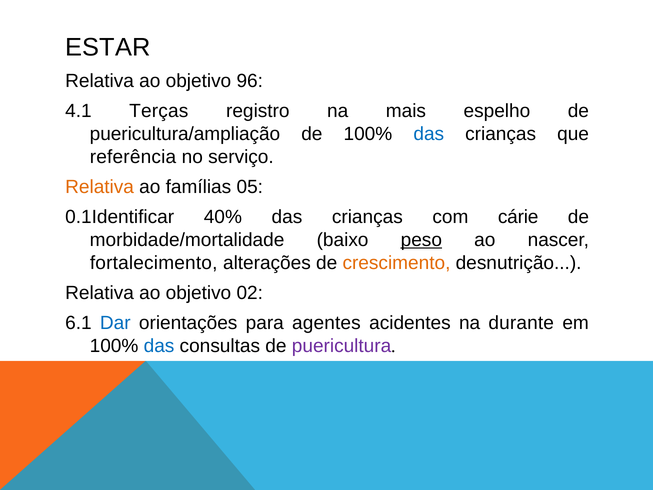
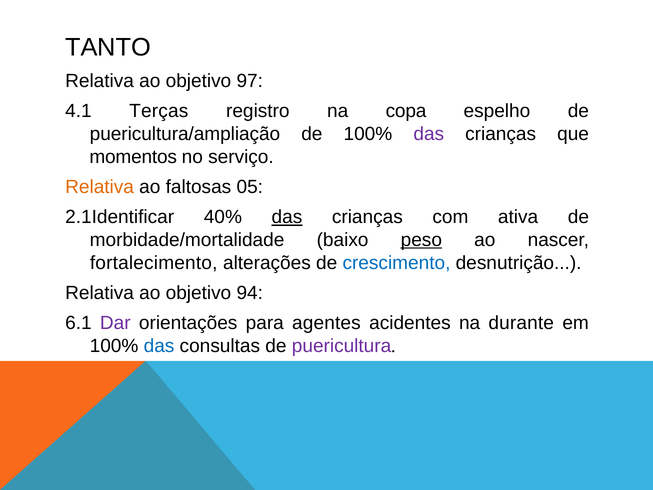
ESTAR: ESTAR -> TANTO
96: 96 -> 97
mais: mais -> copa
das at (429, 134) colour: blue -> purple
referência: referência -> momentos
famílias: famílias -> faltosas
0.1Identificar: 0.1Identificar -> 2.1Identificar
das at (287, 217) underline: none -> present
cárie: cárie -> ativa
crescimento colour: orange -> blue
02: 02 -> 94
Dar colour: blue -> purple
